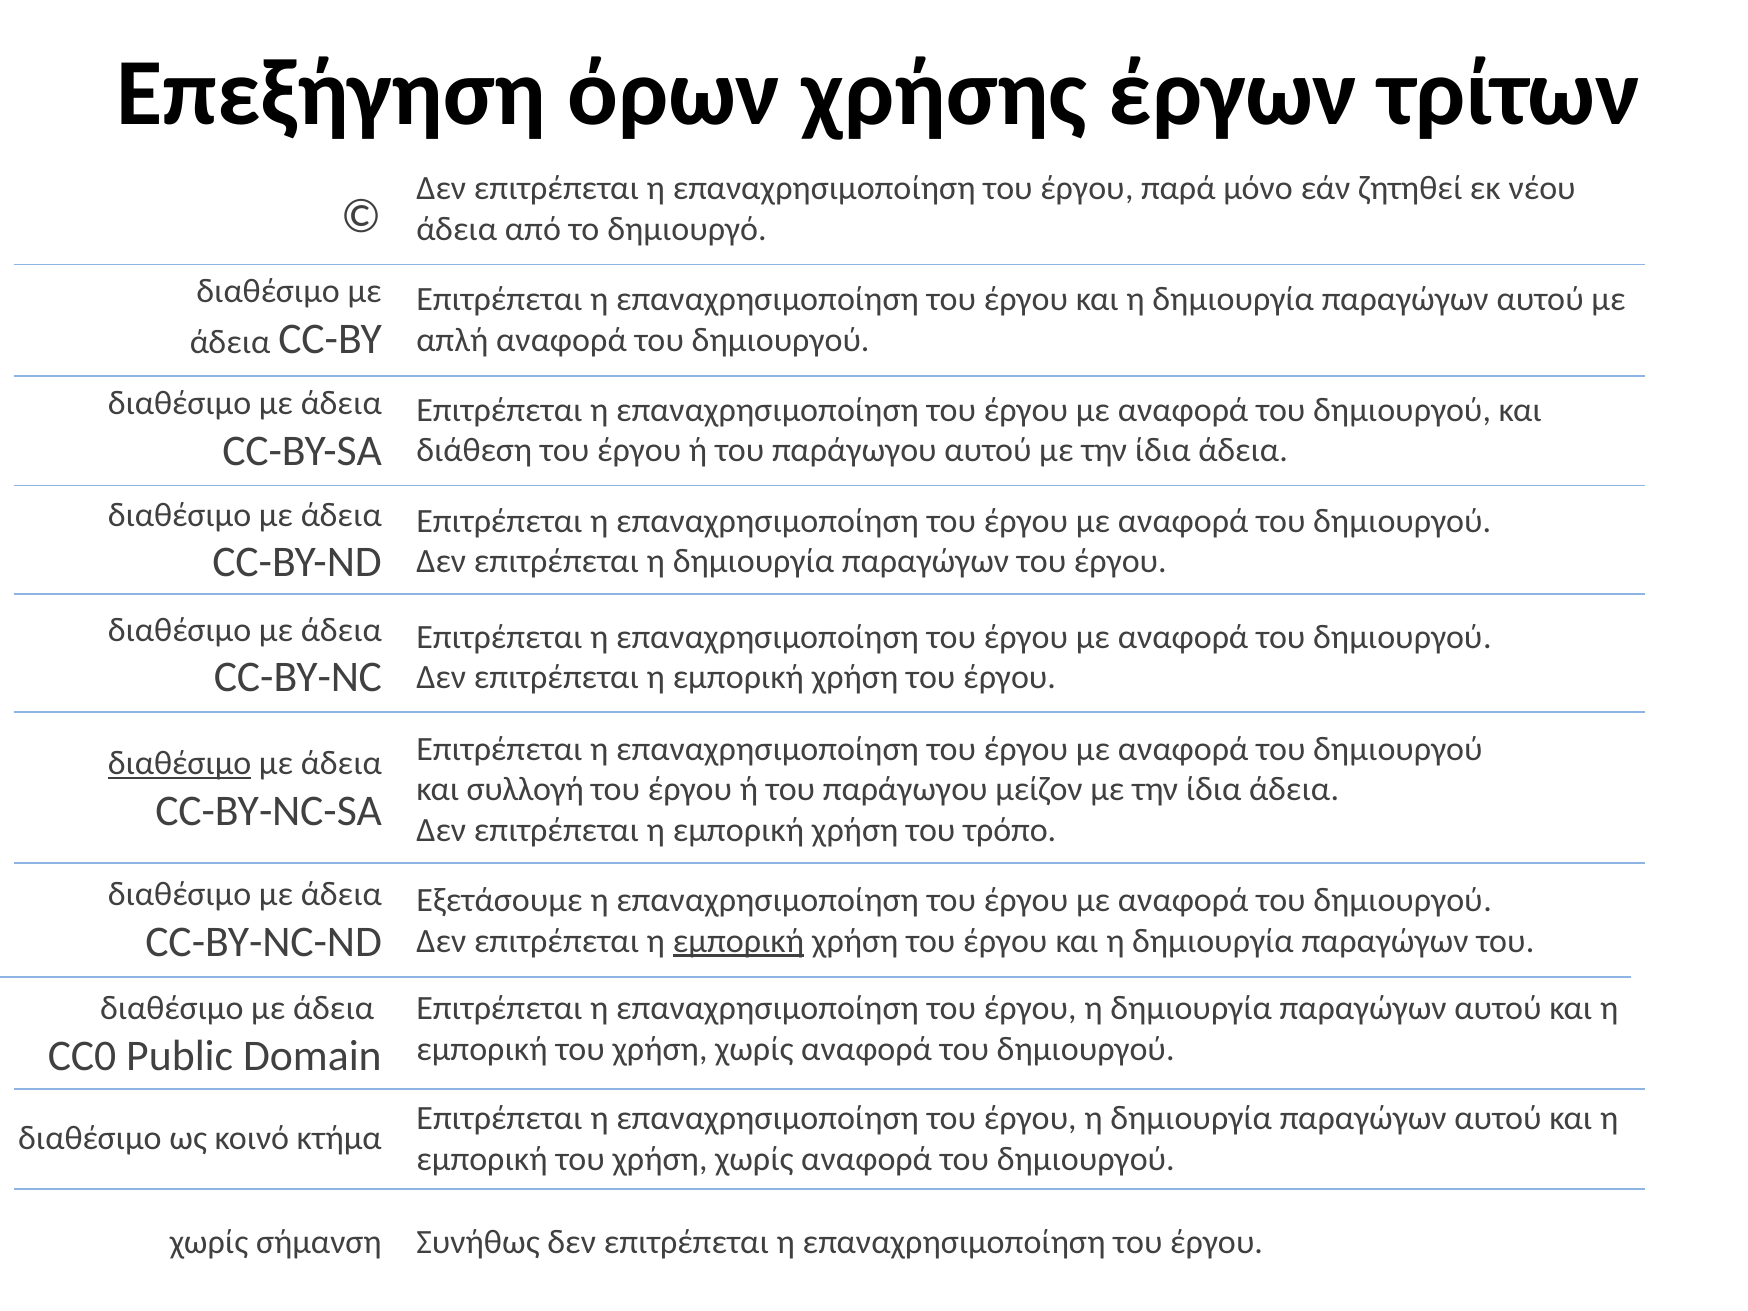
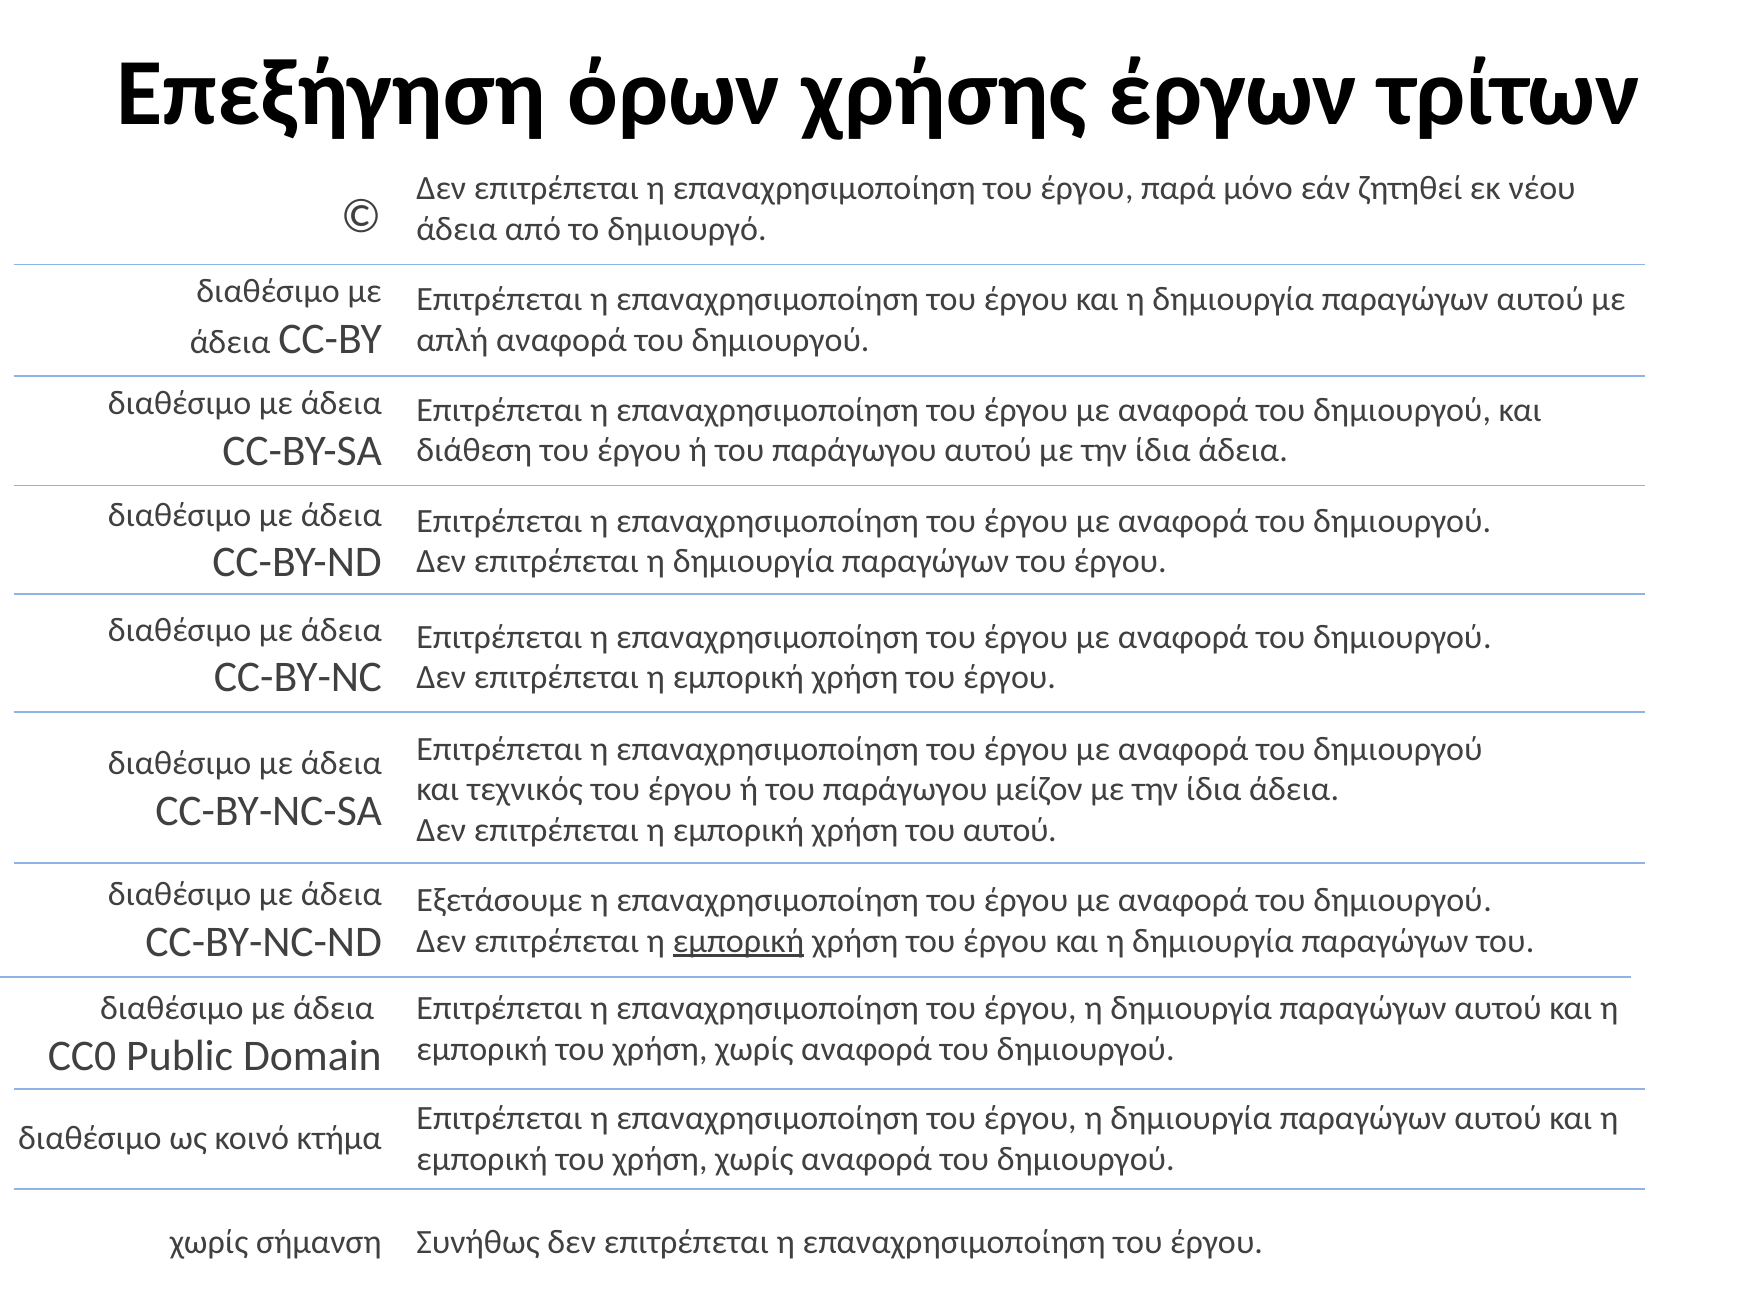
διαθέσιμο at (180, 763) underline: present -> none
συλλογή: συλλογή -> τεχνικός
του τρόπο: τρόπο -> αυτού
